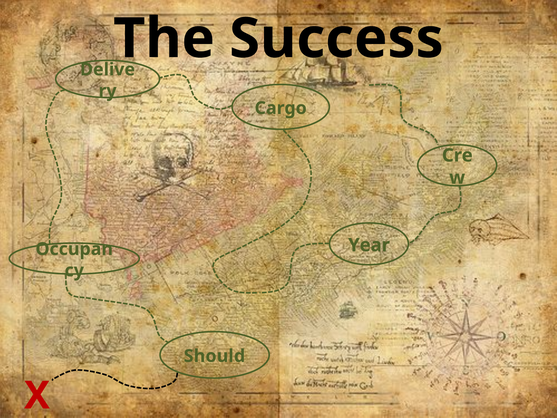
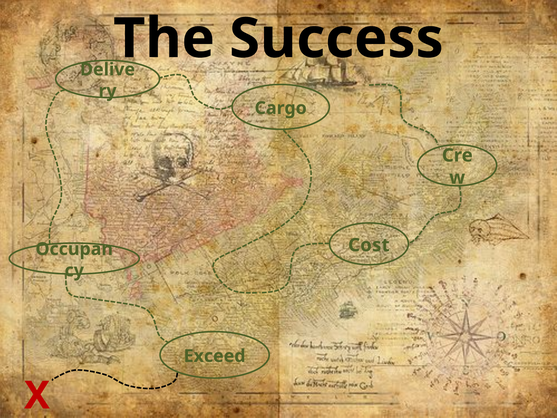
Year: Year -> Cost
Should: Should -> Exceed
